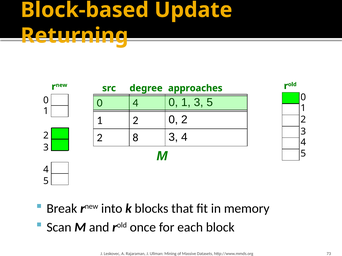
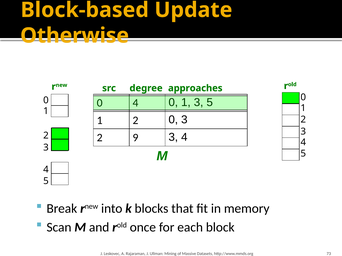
Returning: Returning -> Otherwise
0 2: 2 -> 3
8: 8 -> 9
